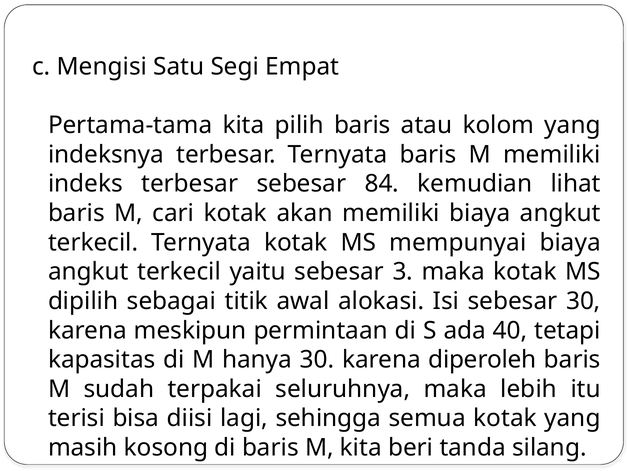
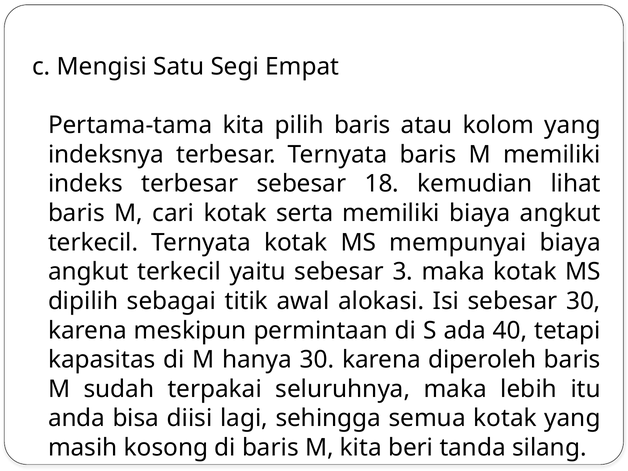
84: 84 -> 18
akan: akan -> serta
terisi: terisi -> anda
